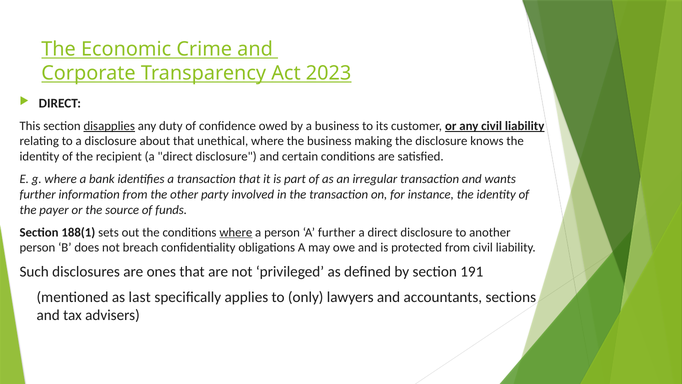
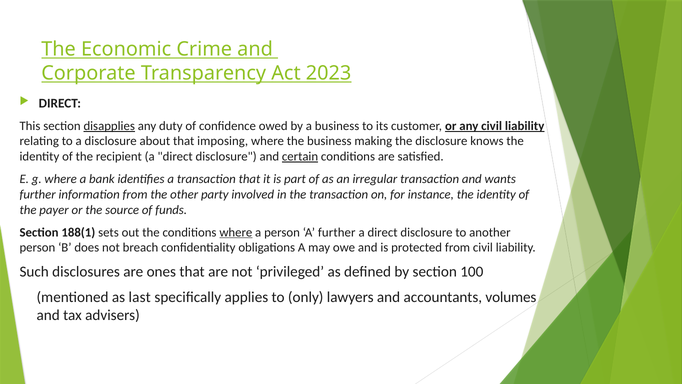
unethical: unethical -> imposing
certain underline: none -> present
191: 191 -> 100
sections: sections -> volumes
